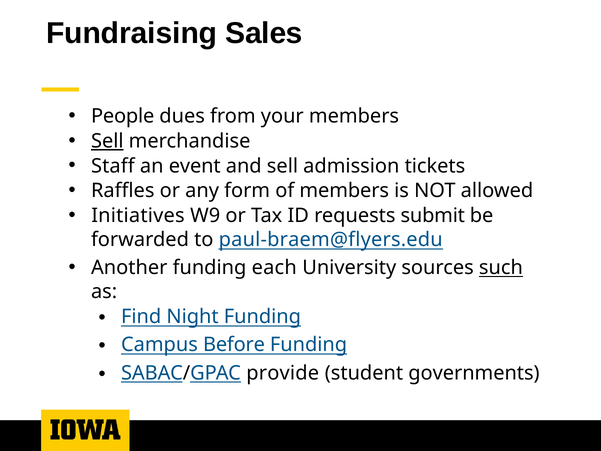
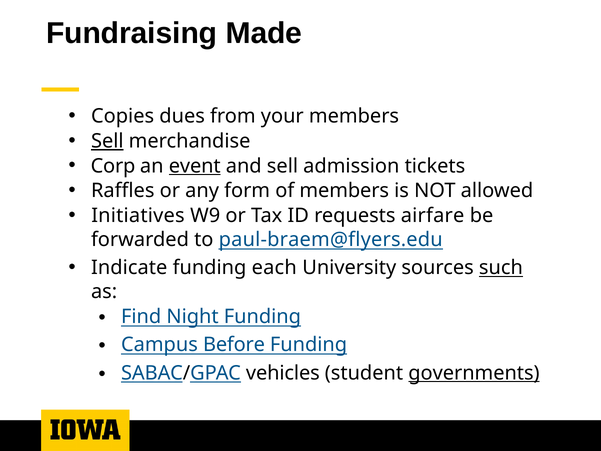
Sales: Sales -> Made
People: People -> Copies
Staff: Staff -> Corp
event underline: none -> present
submit: submit -> airfare
Another: Another -> Indicate
provide: provide -> vehicles
governments underline: none -> present
